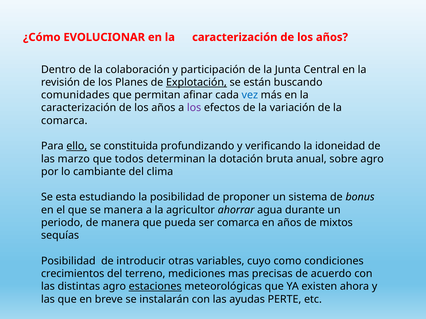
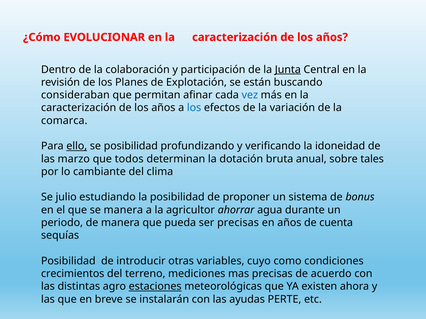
Junta underline: none -> present
Explotación underline: present -> none
comunidades: comunidades -> consideraban
los at (194, 108) colour: purple -> blue
se constituida: constituida -> posibilidad
sobre agro: agro -> tales
esta: esta -> julio
ser comarca: comarca -> precisas
mixtos: mixtos -> cuenta
